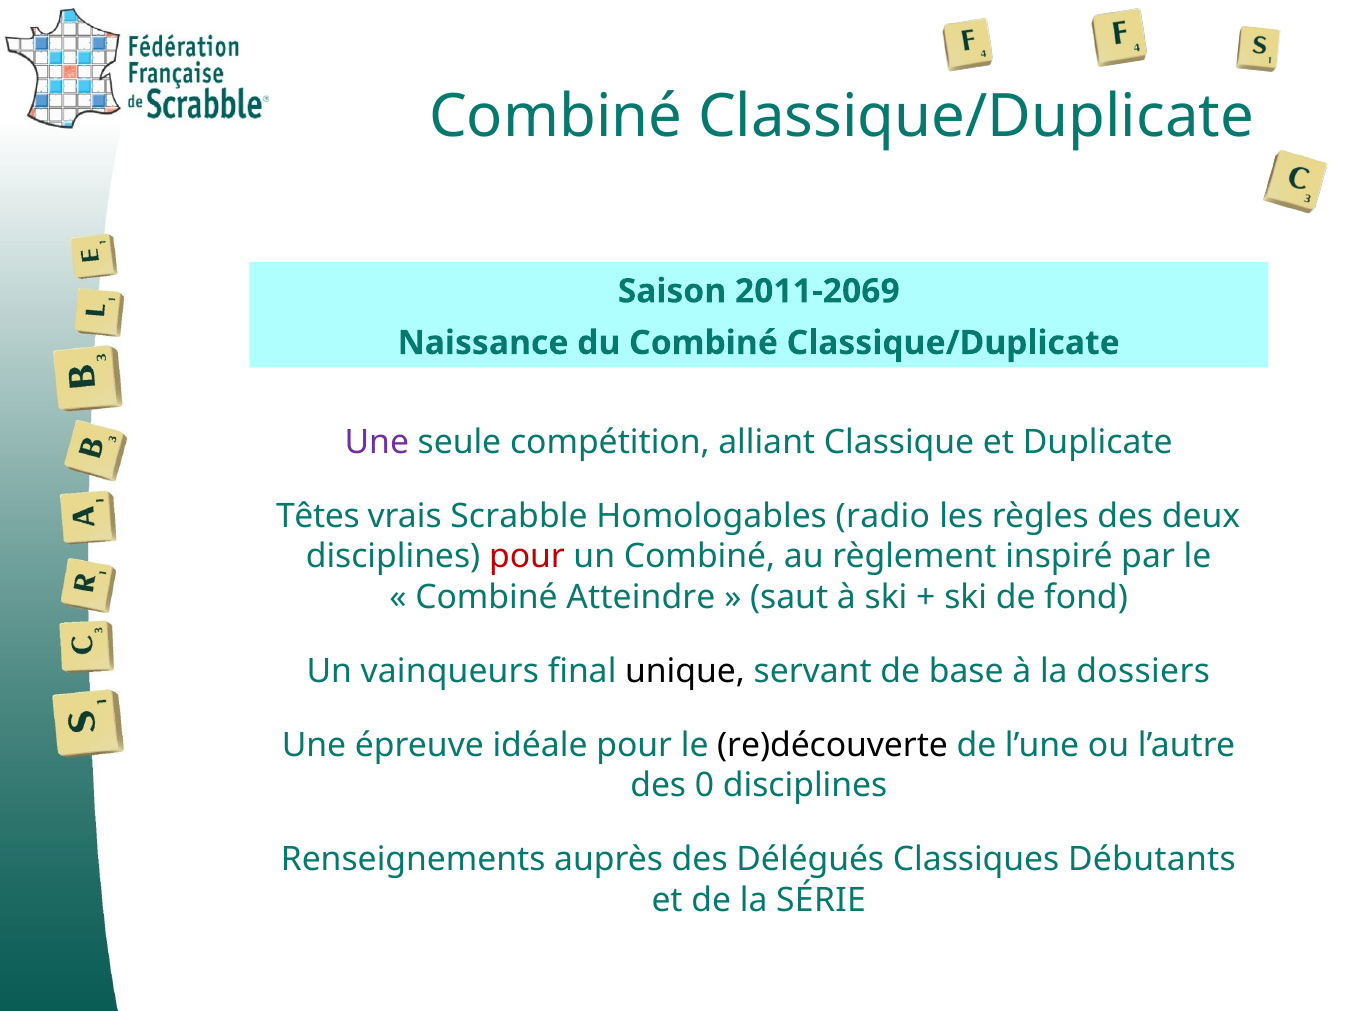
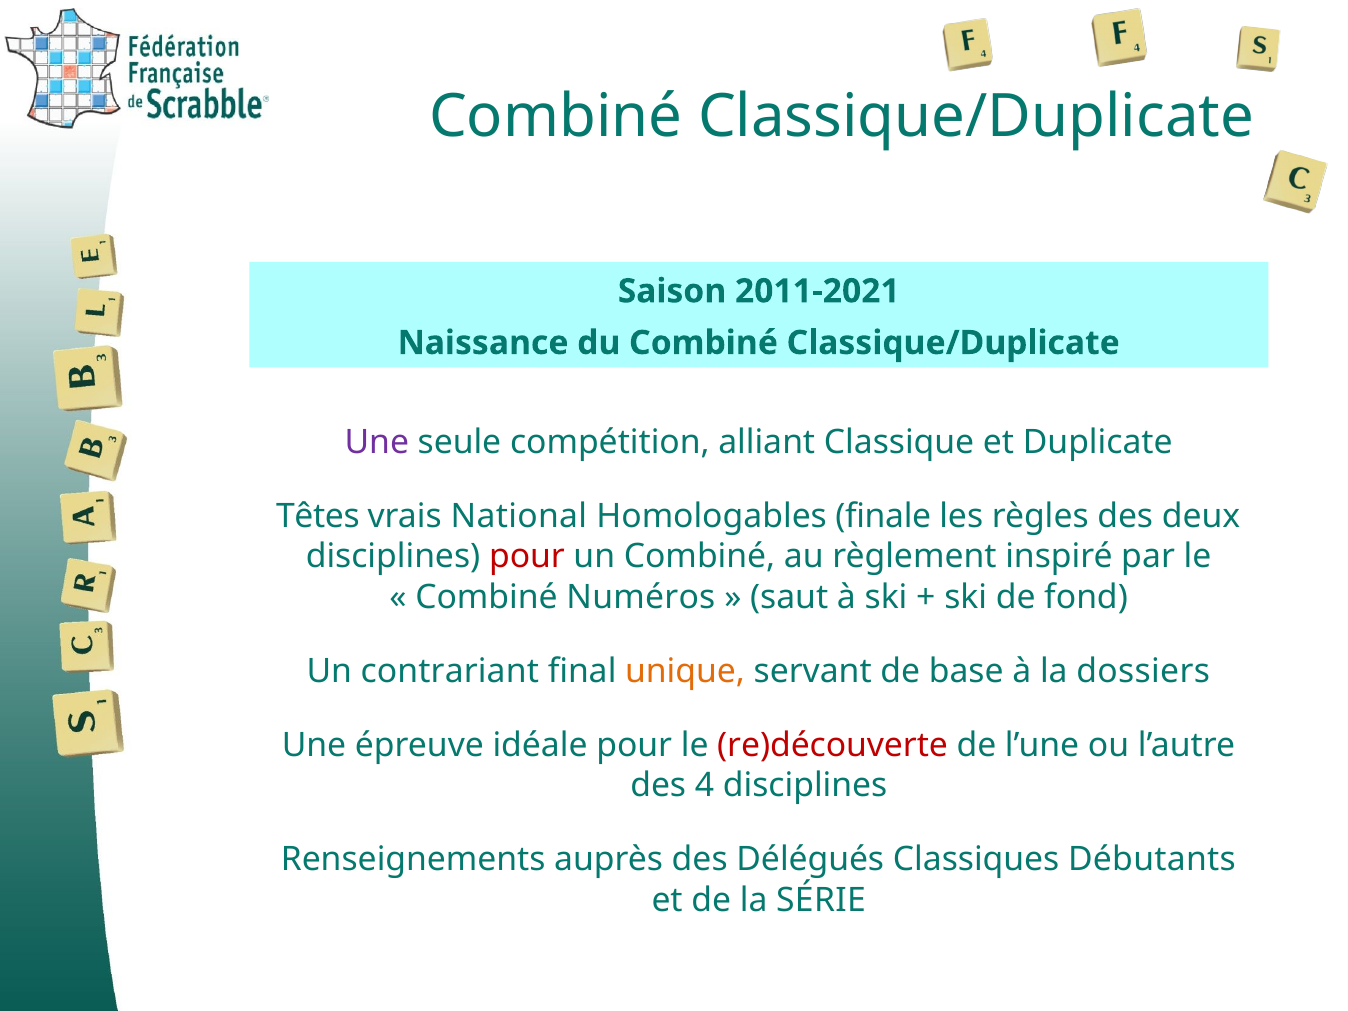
2011-2069: 2011-2069 -> 2011-2021
Scrabble: Scrabble -> National
radio: radio -> finale
Atteindre: Atteindre -> Numéros
vainqueurs: vainqueurs -> contrariant
unique colour: black -> orange
re)découverte colour: black -> red
0: 0 -> 4
